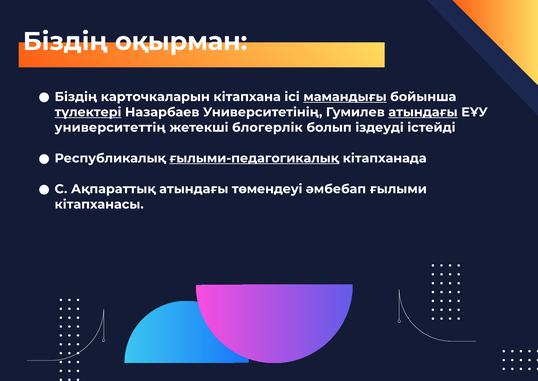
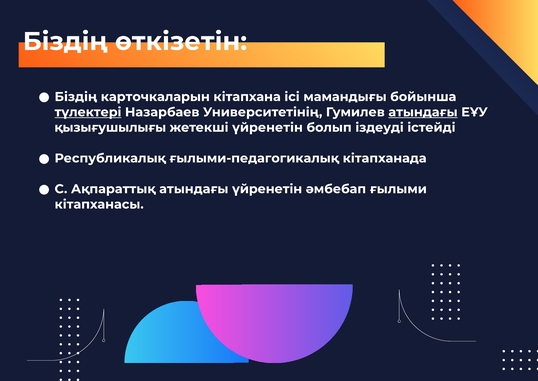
оқырман: оқырман -> өткізетін
мамандығы underline: present -> none
университеттің: университеттің -> қызығушылығы
жетекші блогерлік: блогерлік -> үйренетін
ғылыми-педагогикалық underline: present -> none
атындағы төмендеуі: төмендеуі -> үйренетін
